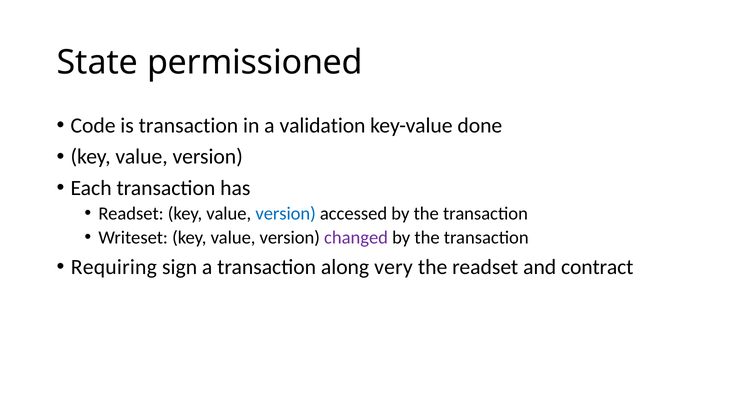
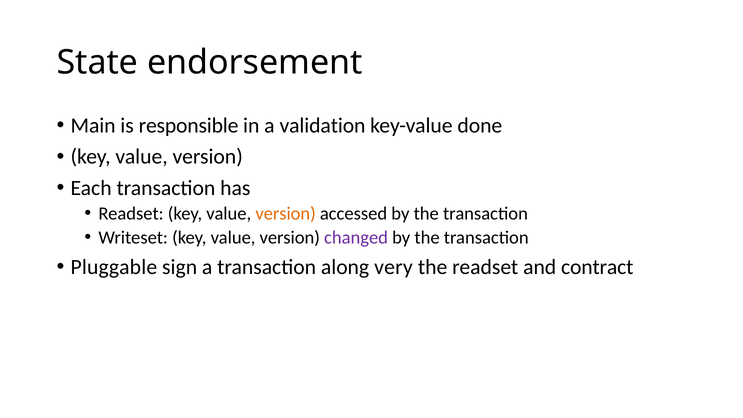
permissioned: permissioned -> endorsement
Code: Code -> Main
is transaction: transaction -> responsible
version at (286, 214) colour: blue -> orange
Requiring: Requiring -> Pluggable
